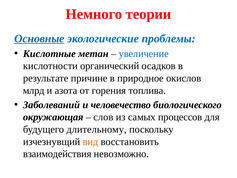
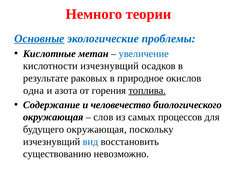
кислотности органический: органический -> изчезнувщий
причине: причине -> раковых
млрд: млрд -> одна
топлива underline: none -> present
Заболеваний: Заболеваний -> Содержание
будущего длительному: длительному -> окружающая
вид colour: orange -> blue
взаимодействия: взаимодействия -> существованию
